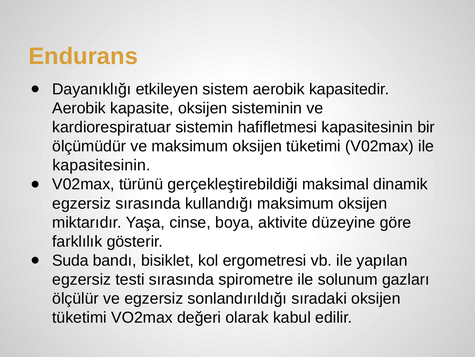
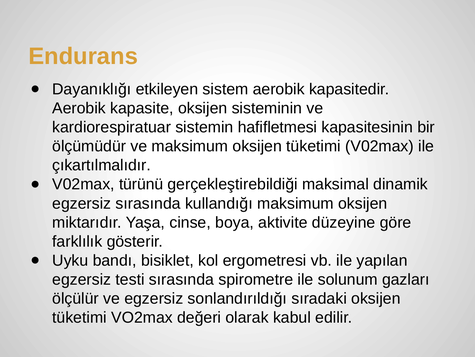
kapasitesinin at (101, 165): kapasitesinin -> çıkartılmalıdır
Suda: Suda -> Uyku
